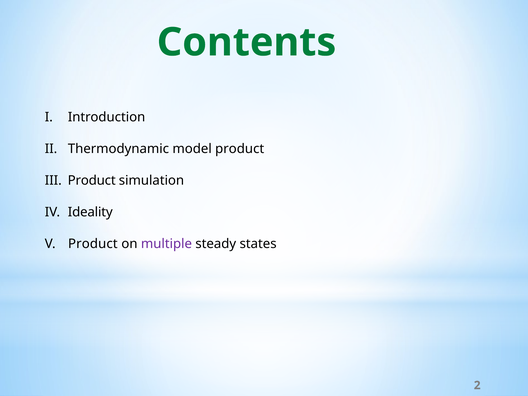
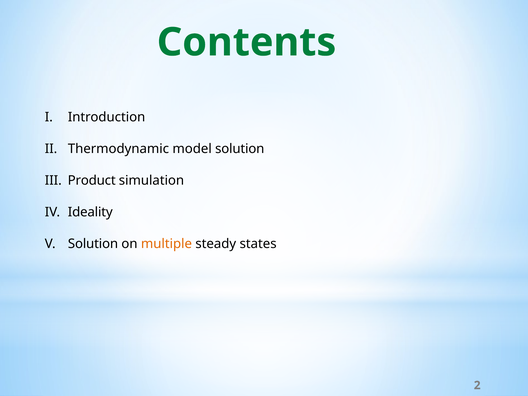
model product: product -> solution
Product at (93, 244): Product -> Solution
multiple colour: purple -> orange
